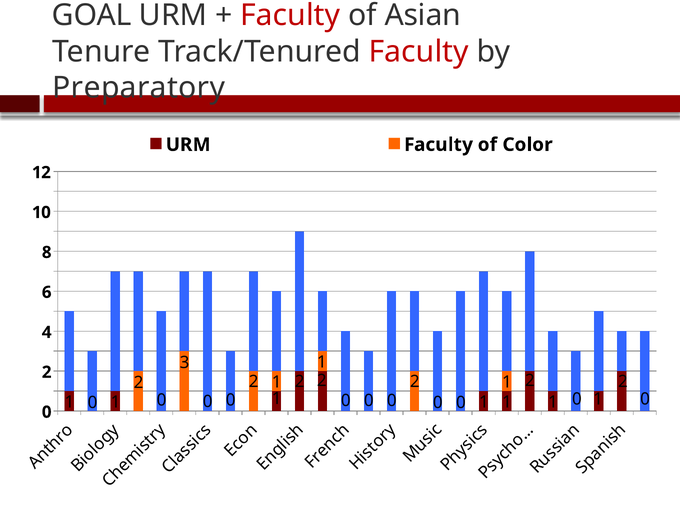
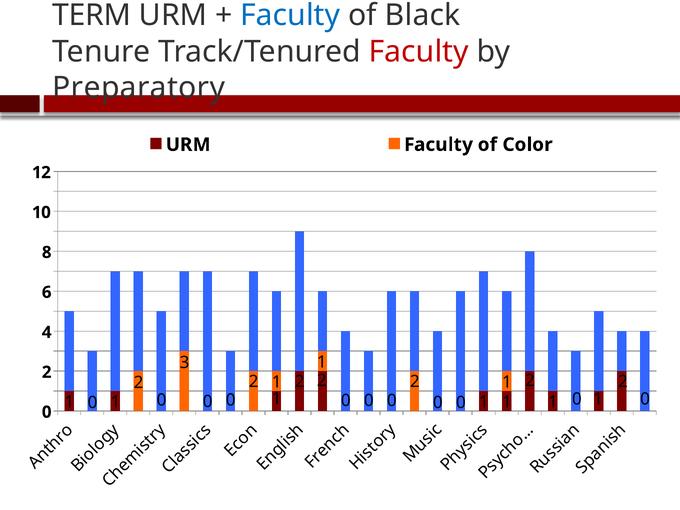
GOAL: GOAL -> TERM
Faculty at (290, 15) colour: red -> blue
Asian: Asian -> Black
